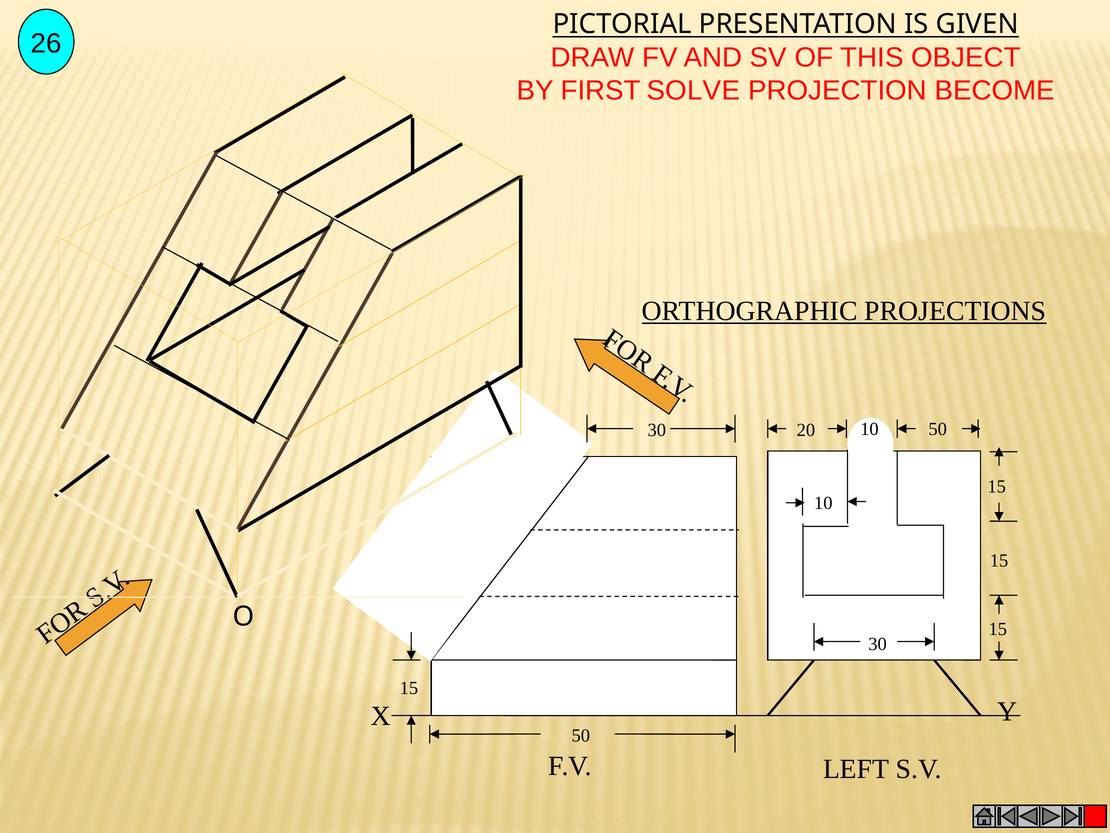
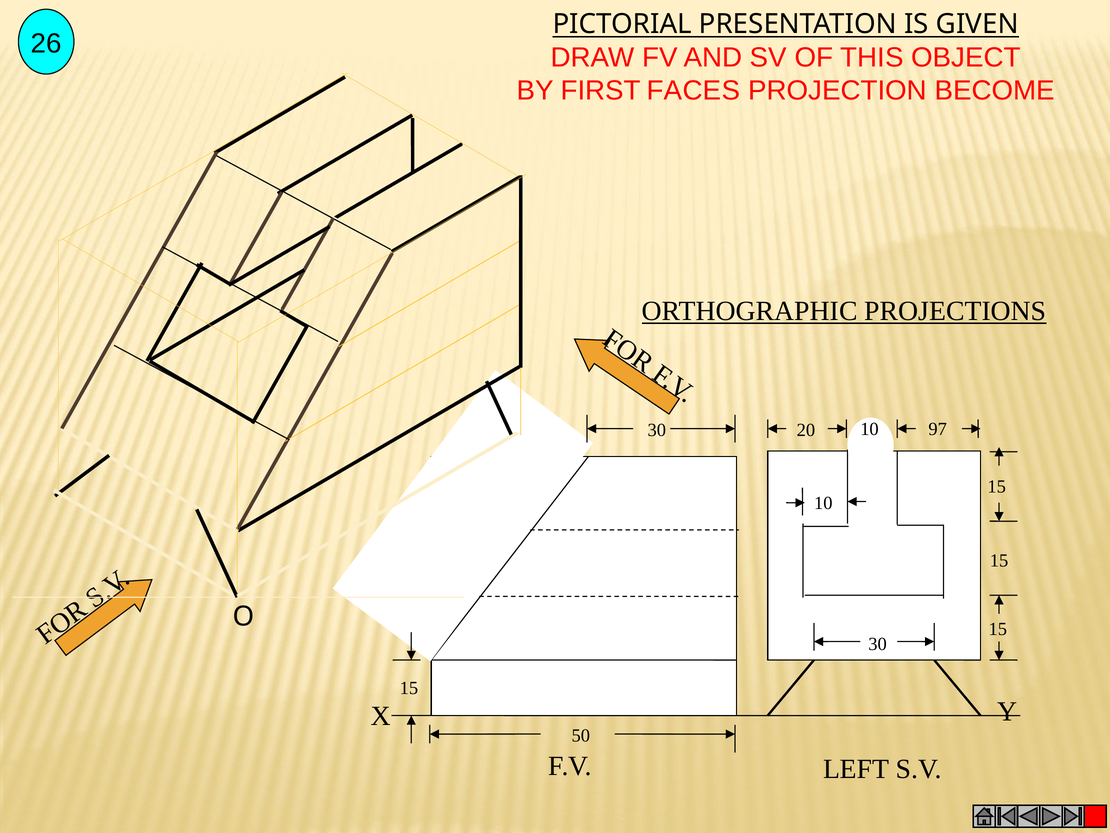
SOLVE: SOLVE -> FACES
20 50: 50 -> 97
